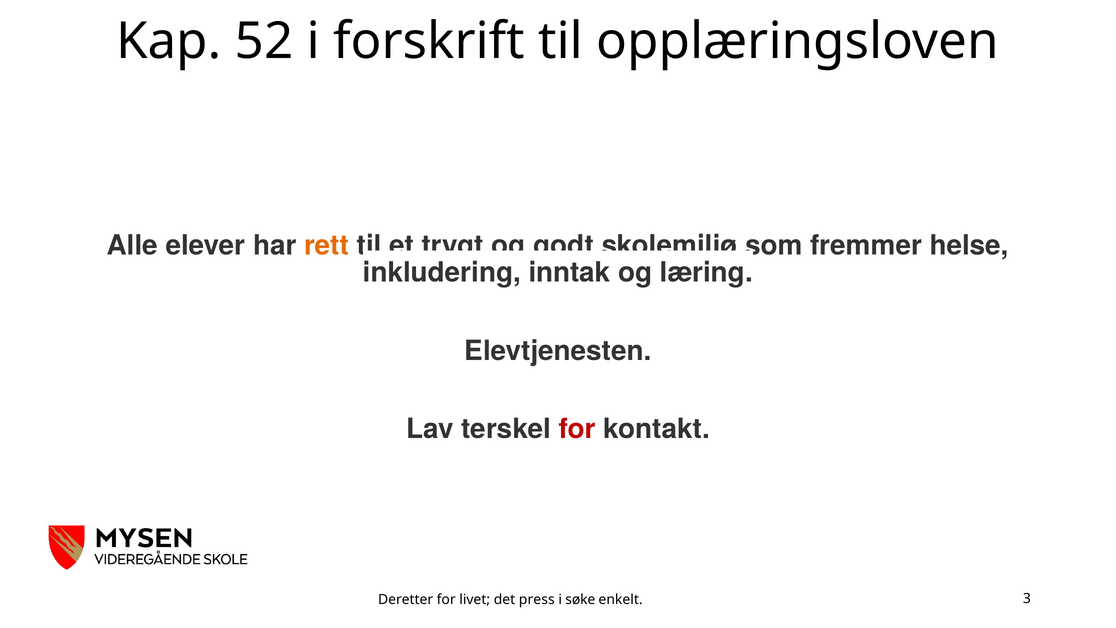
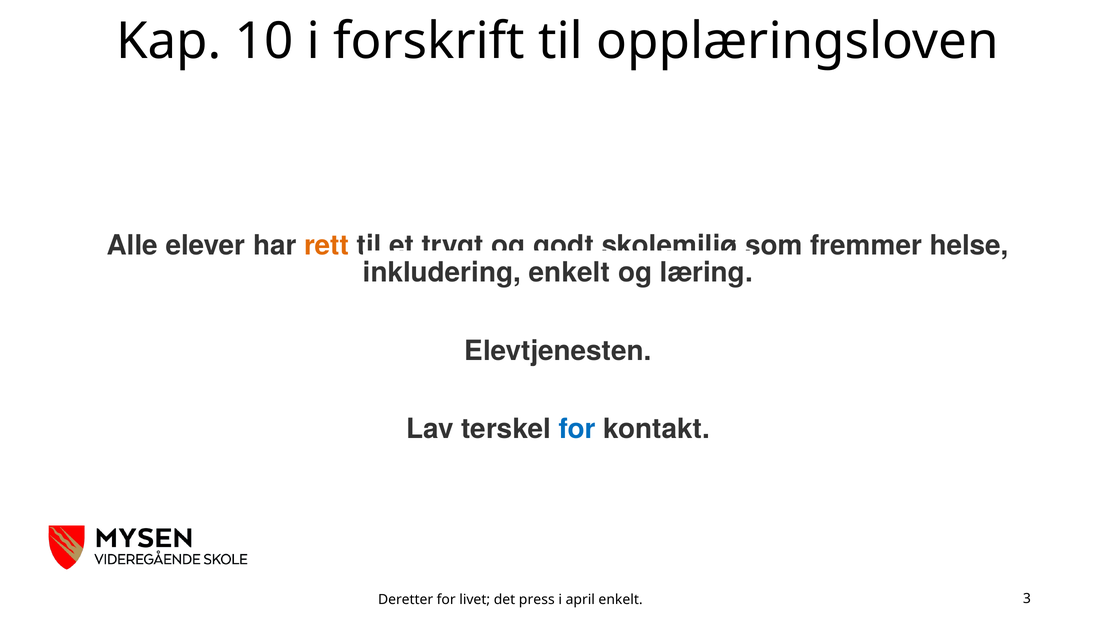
52: 52 -> 10
inkludering inntak: inntak -> enkelt
for at (577, 429) colour: red -> blue
søke: søke -> april
